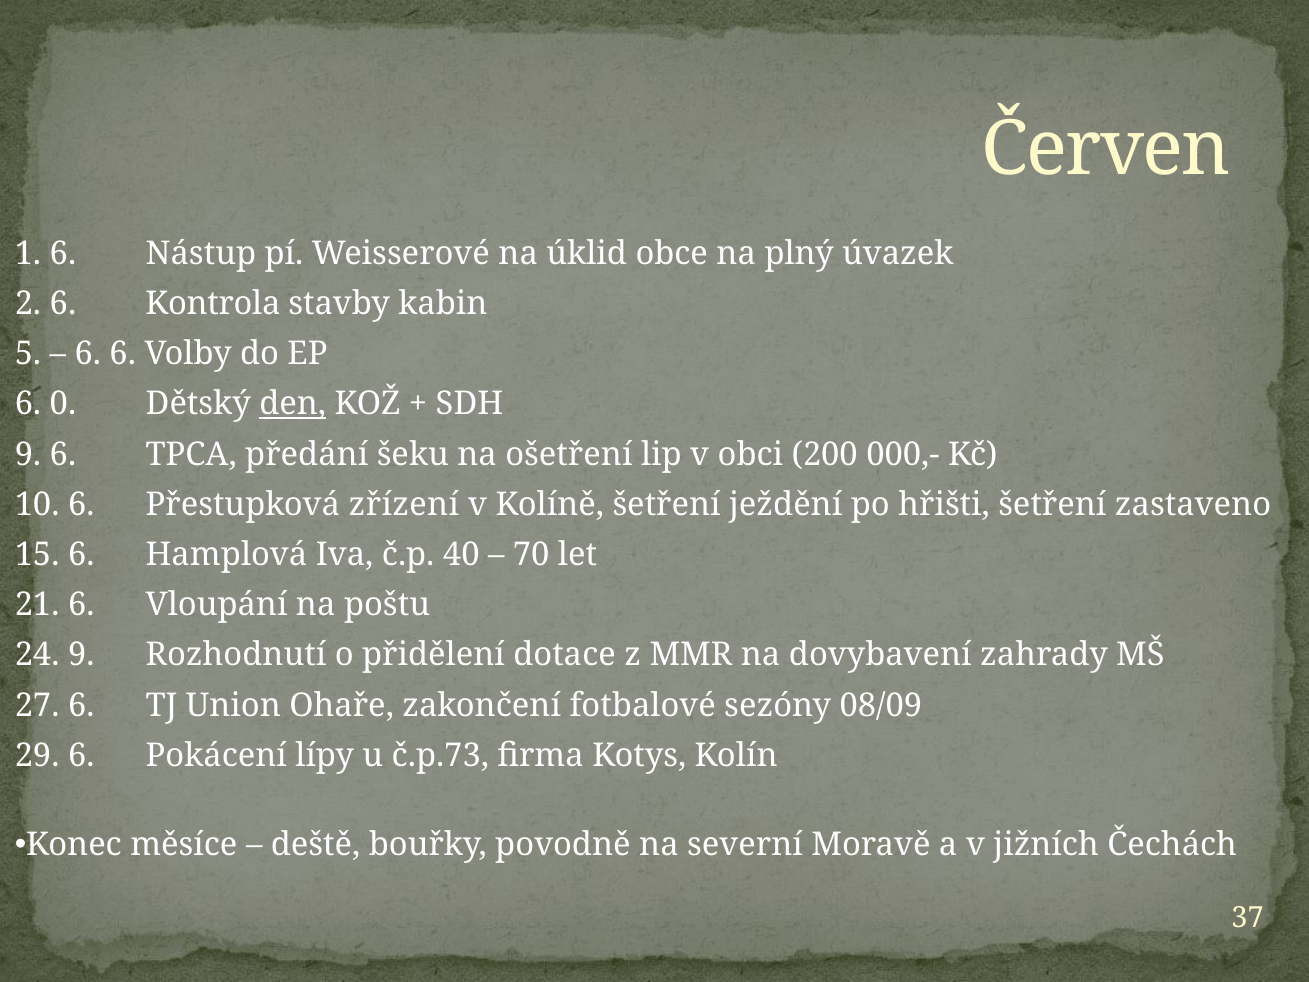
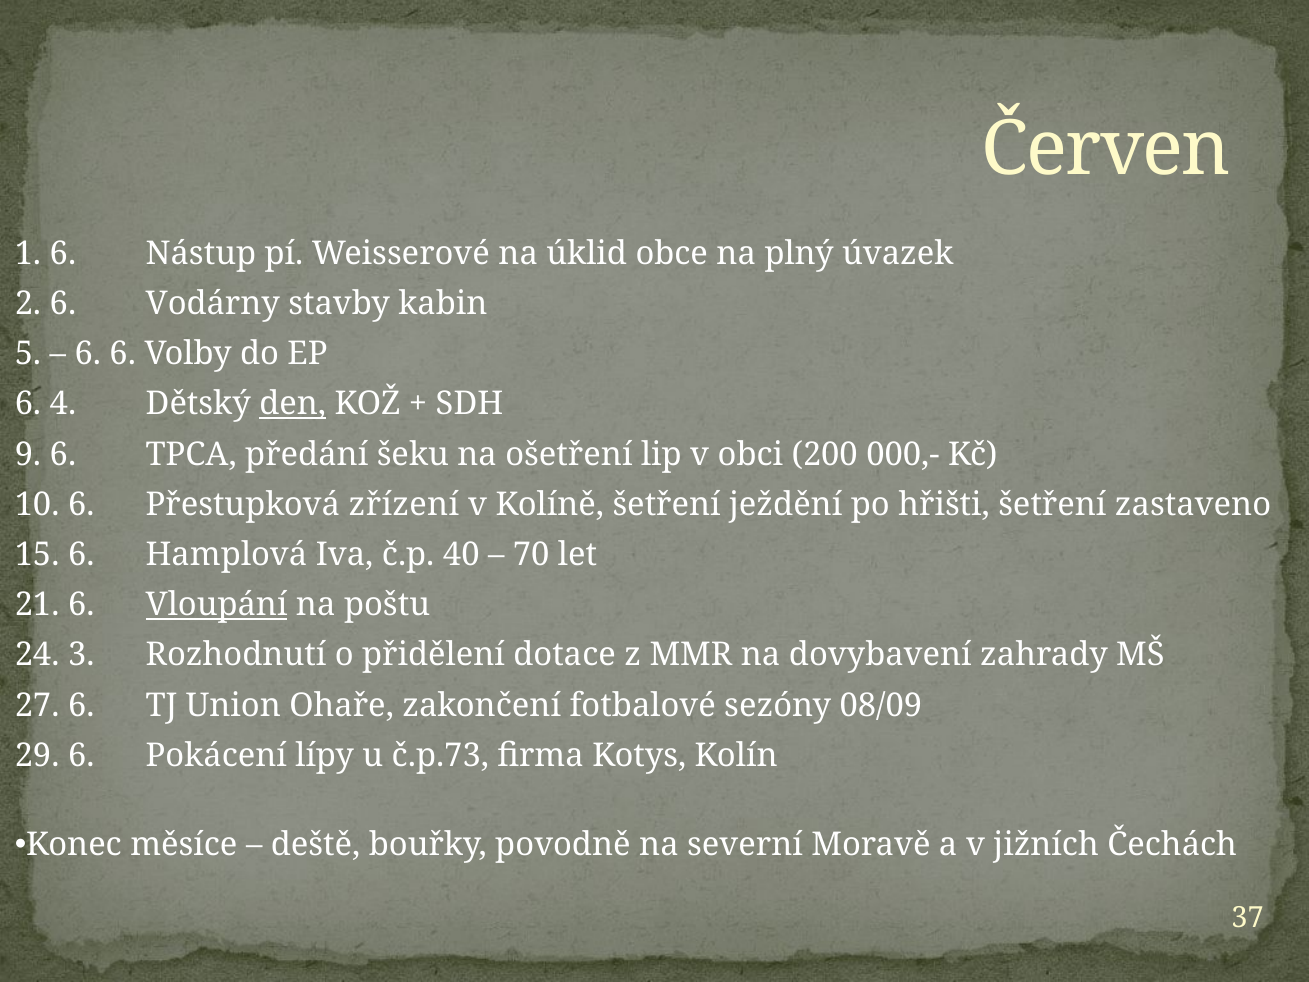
Kontrola: Kontrola -> Vodárny
0: 0 -> 4
Vloupání underline: none -> present
24 9: 9 -> 3
